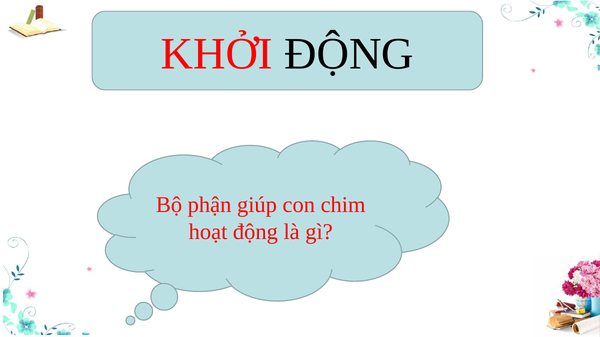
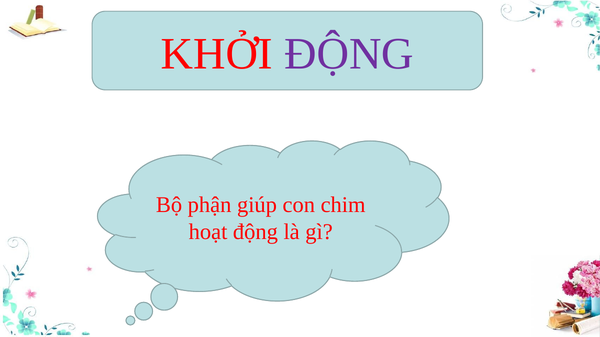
ĐỘNG at (349, 54) colour: black -> purple
